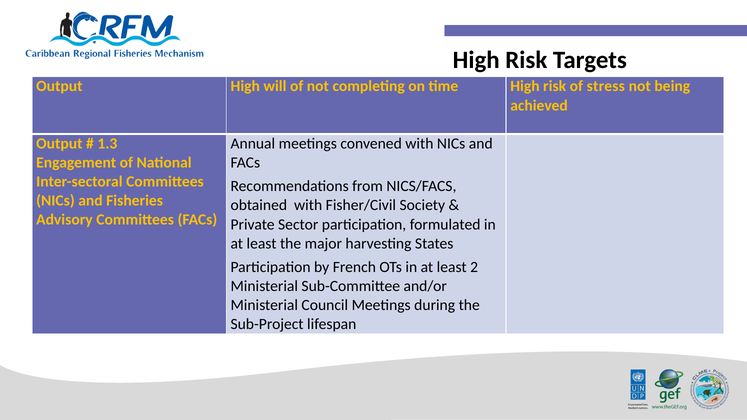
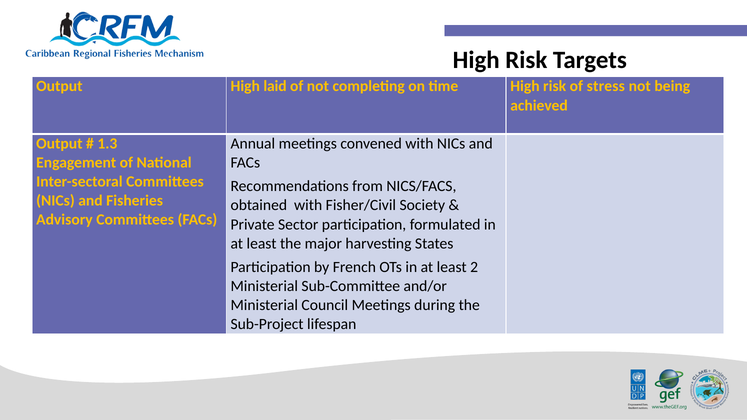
will: will -> laid
